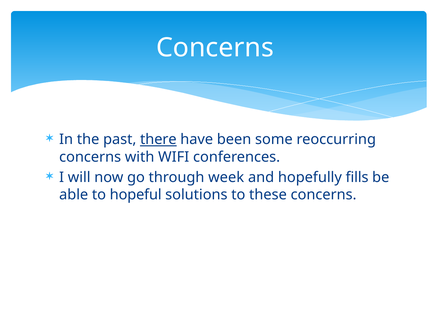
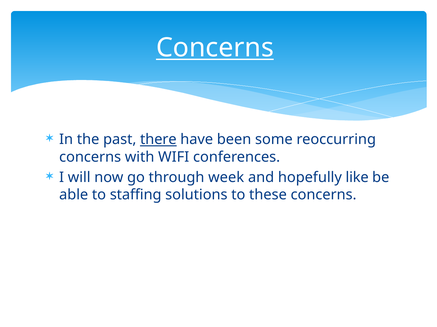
Concerns at (215, 48) underline: none -> present
fills: fills -> like
hopeful: hopeful -> staffing
